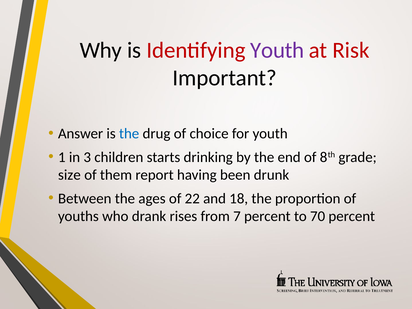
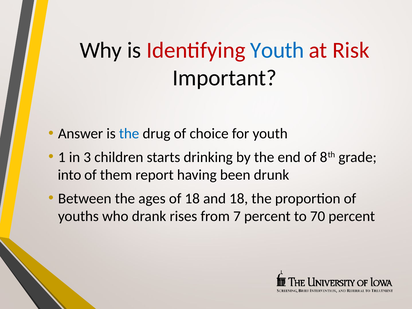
Youth at (277, 50) colour: purple -> blue
size: size -> into
of 22: 22 -> 18
